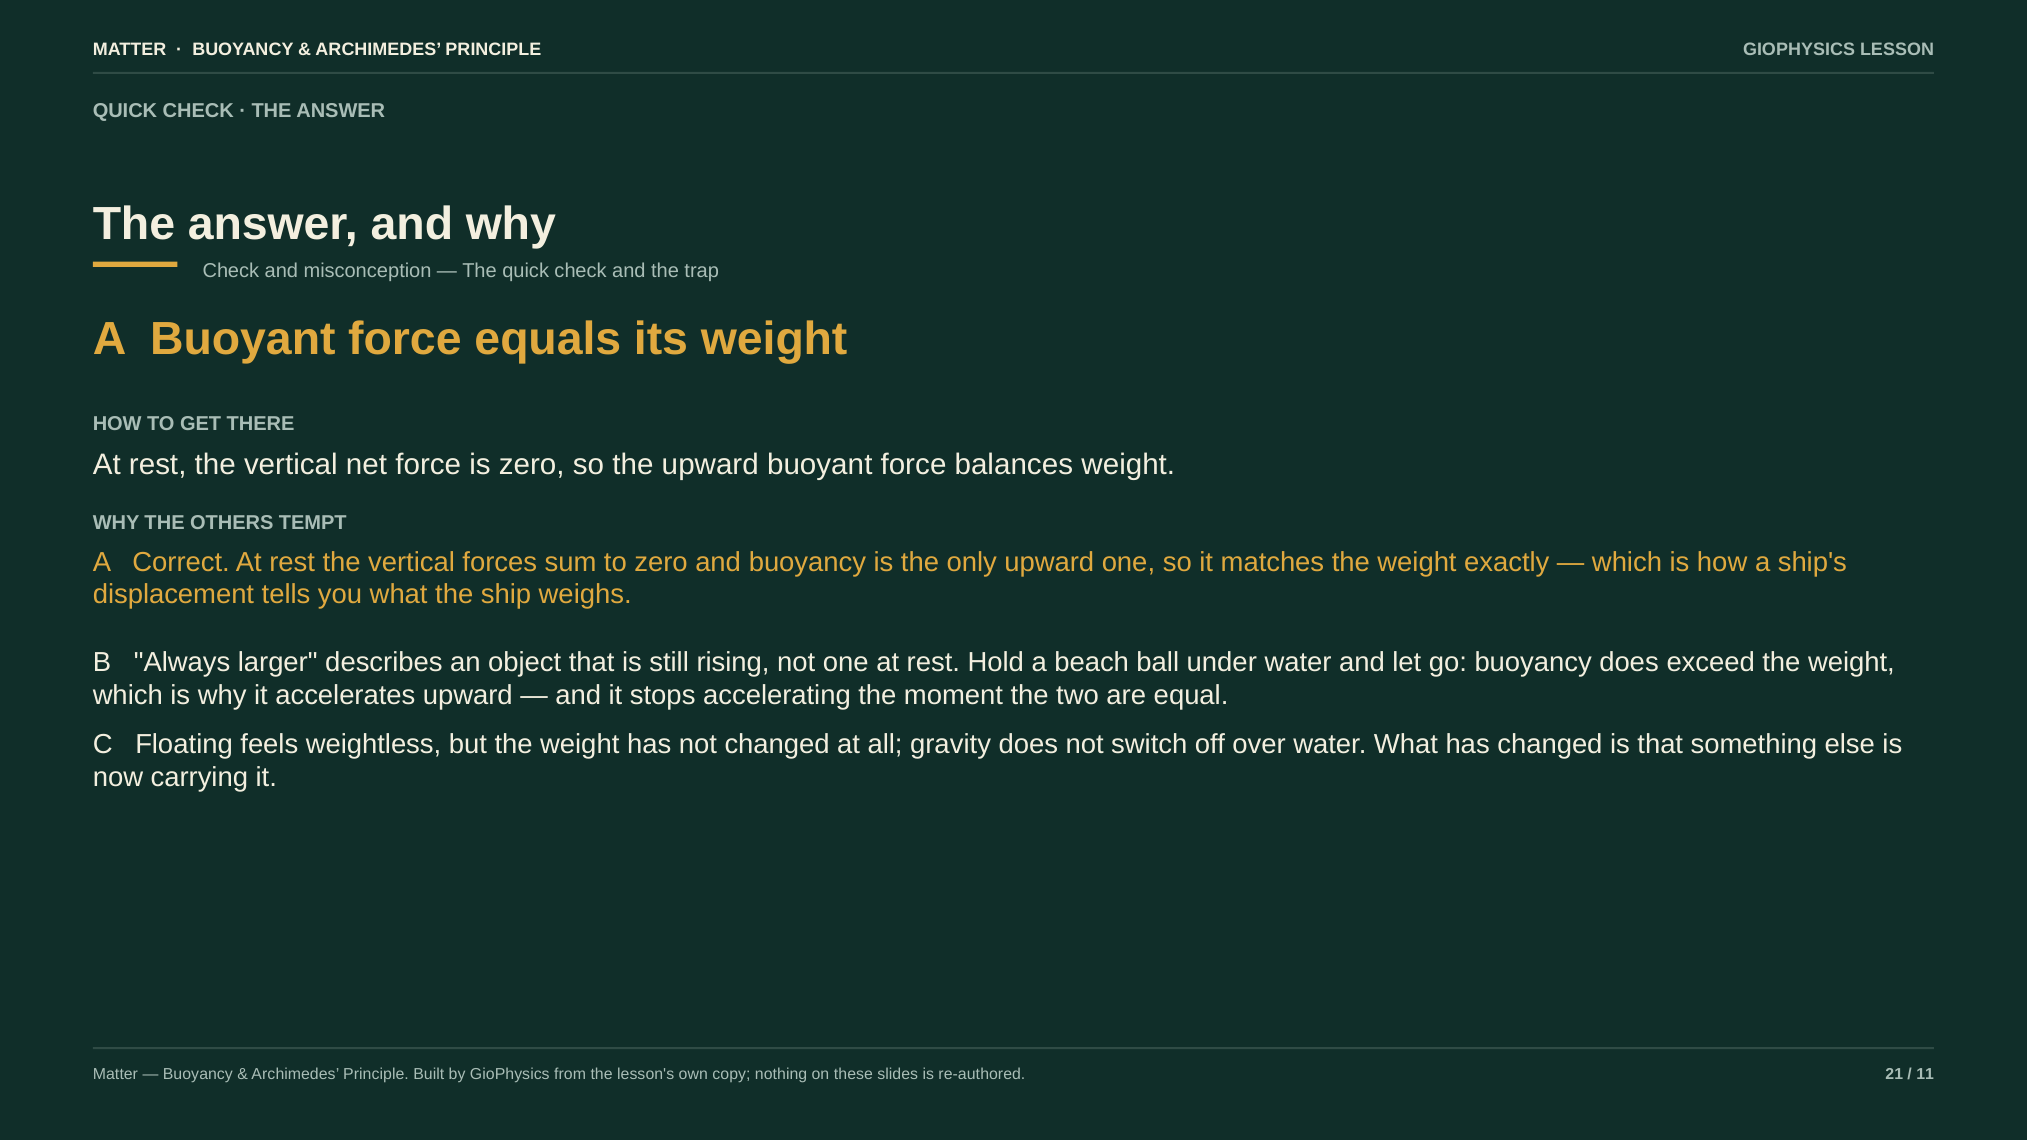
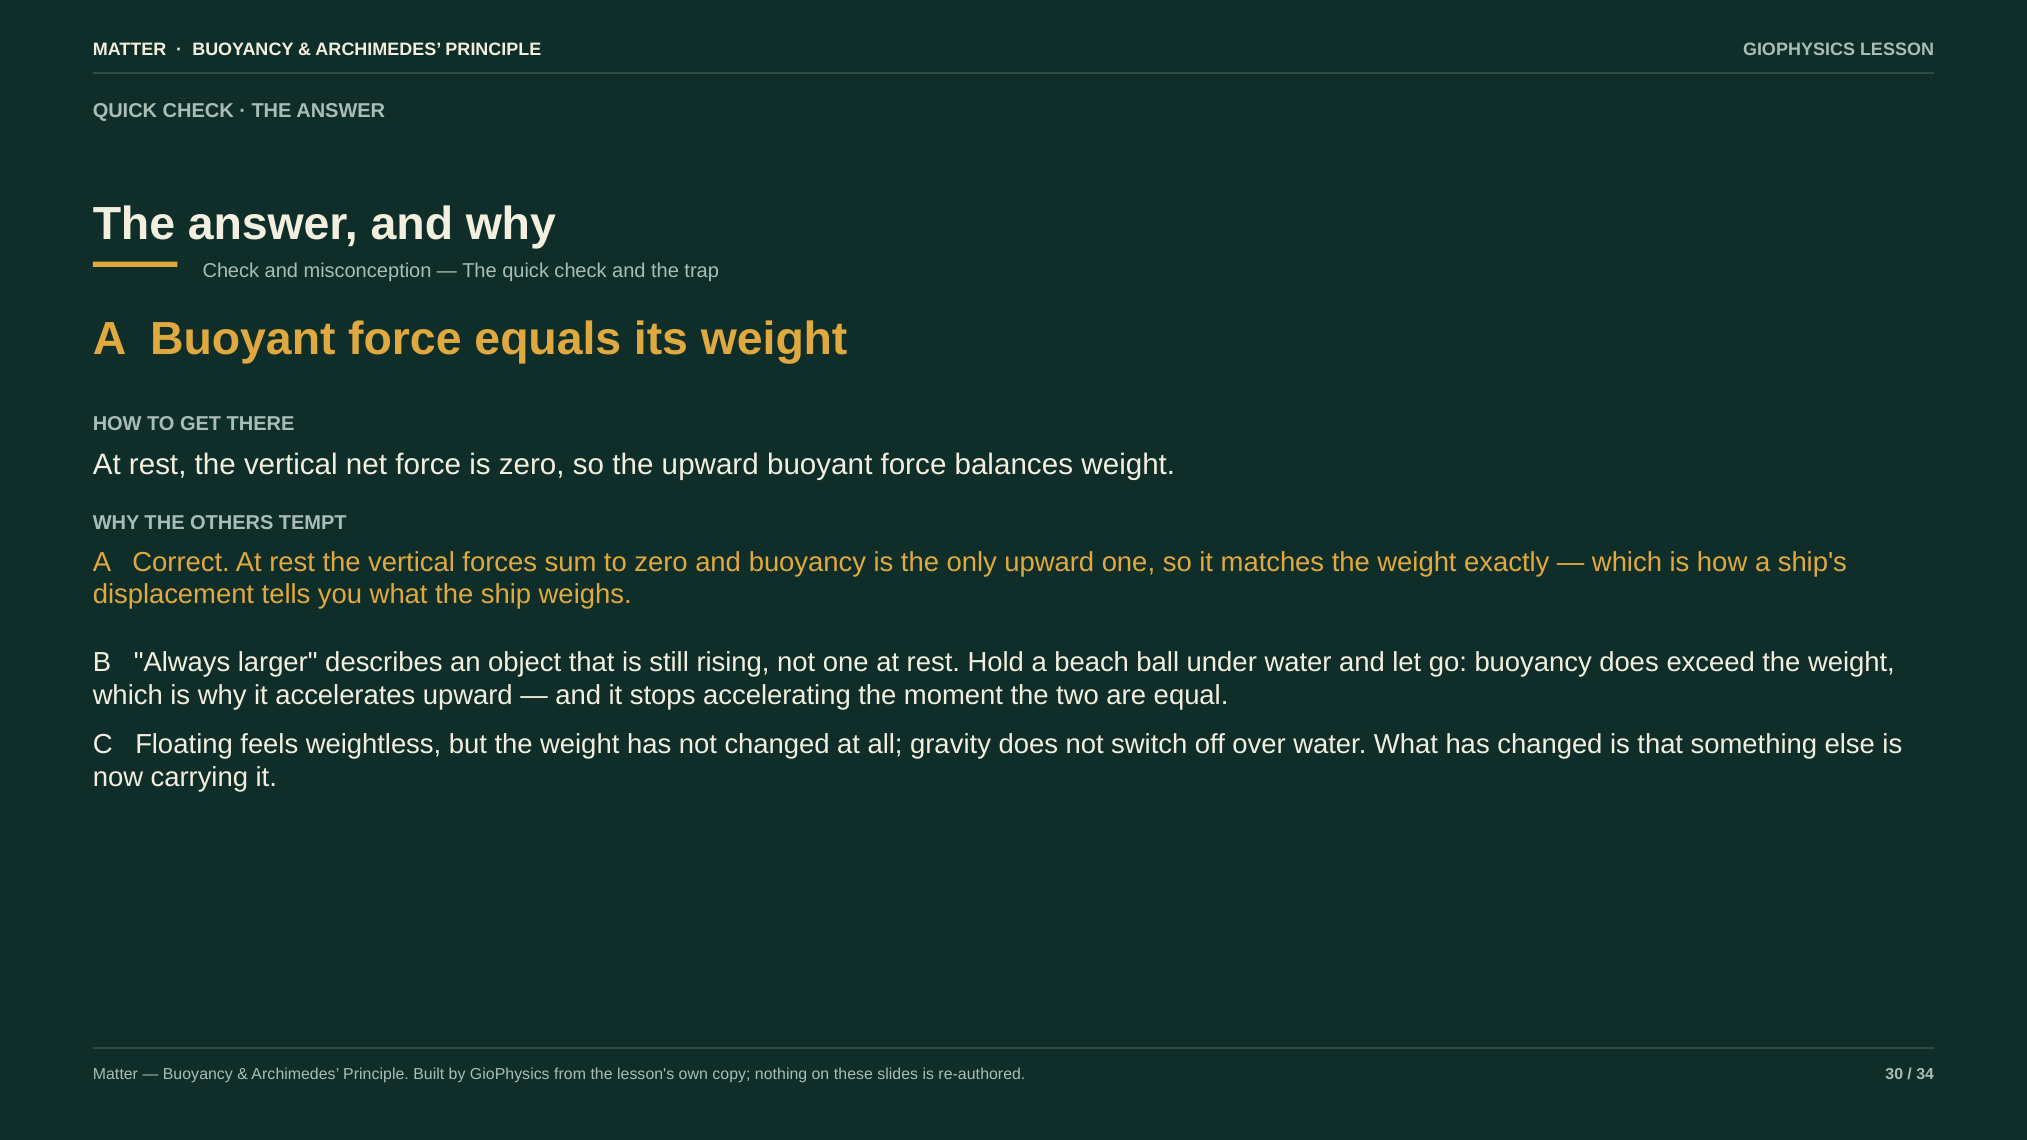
21: 21 -> 30
11: 11 -> 34
